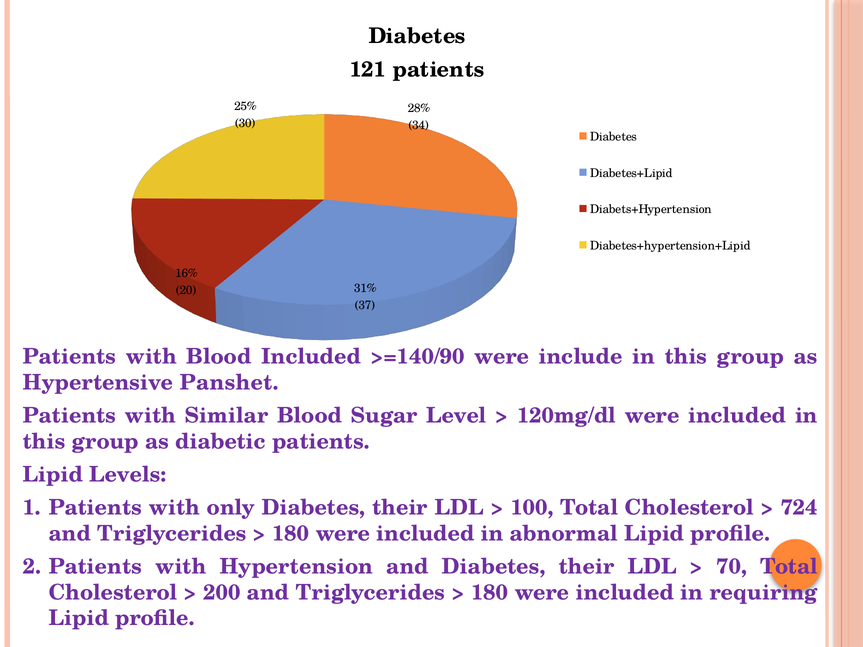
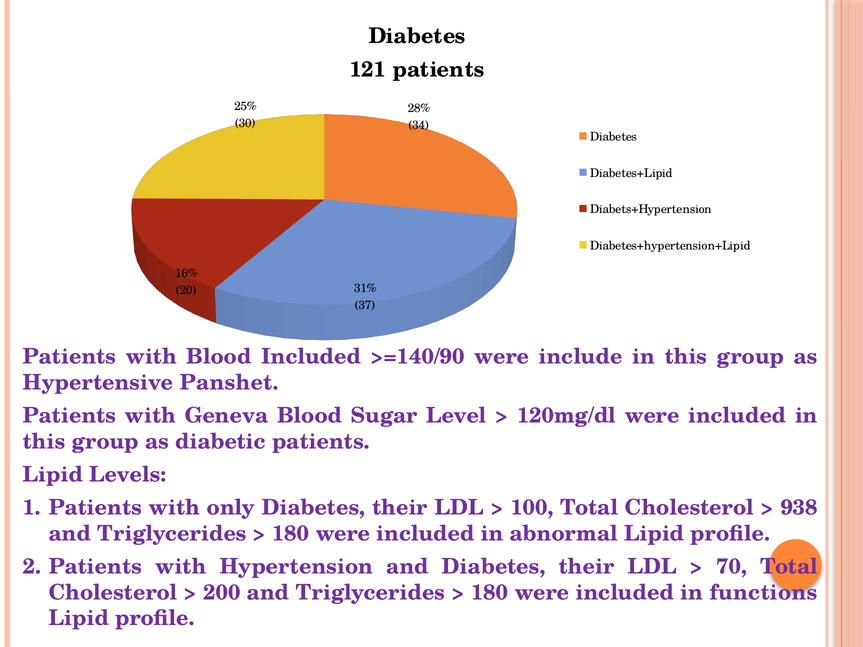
Similar: Similar -> Geneva
724: 724 -> 938
requiring: requiring -> functions
